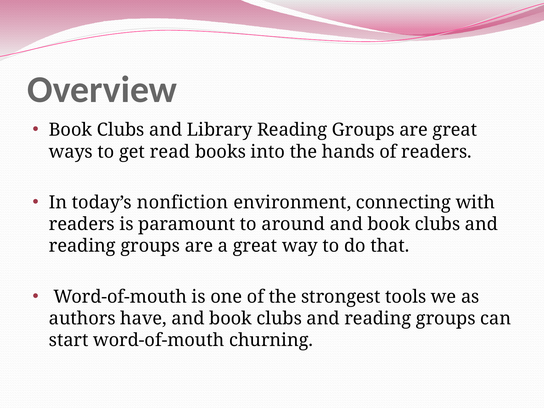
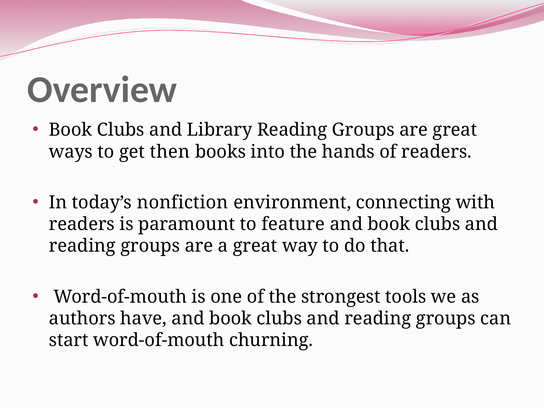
read: read -> then
around: around -> feature
